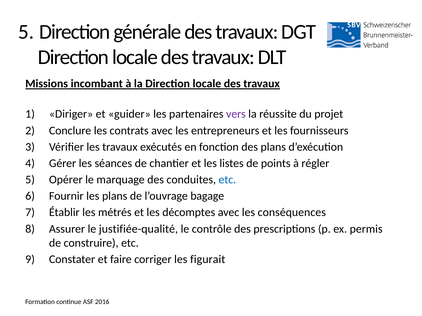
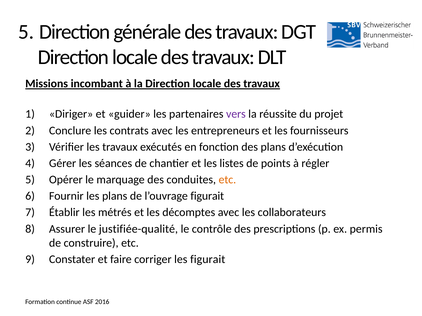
etc at (227, 180) colour: blue -> orange
l’ouvrage bagage: bagage -> figurait
conséquences: conséquences -> collaborateurs
